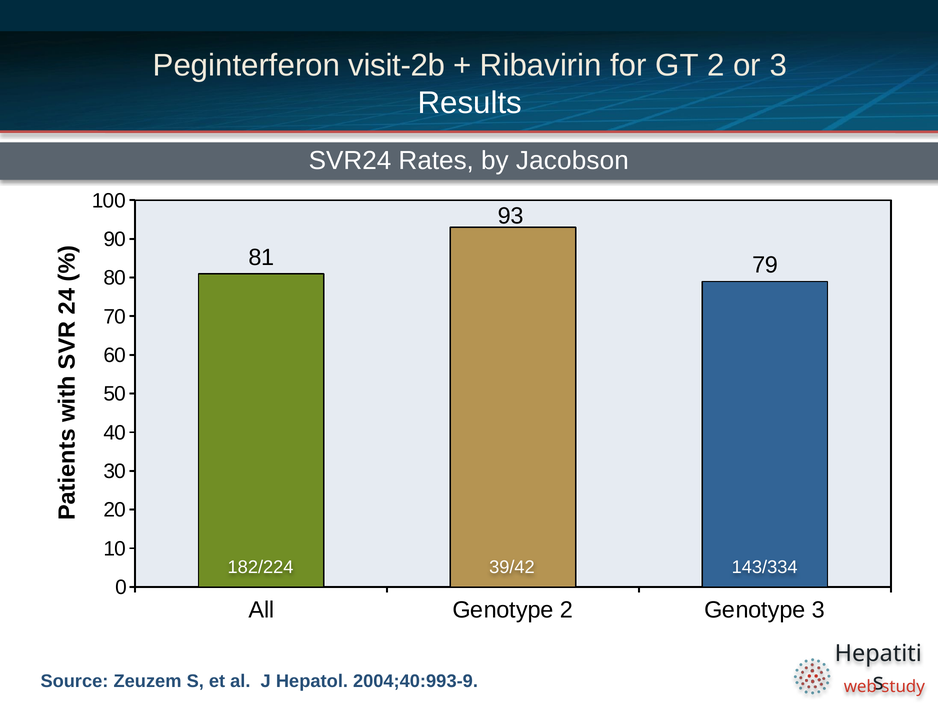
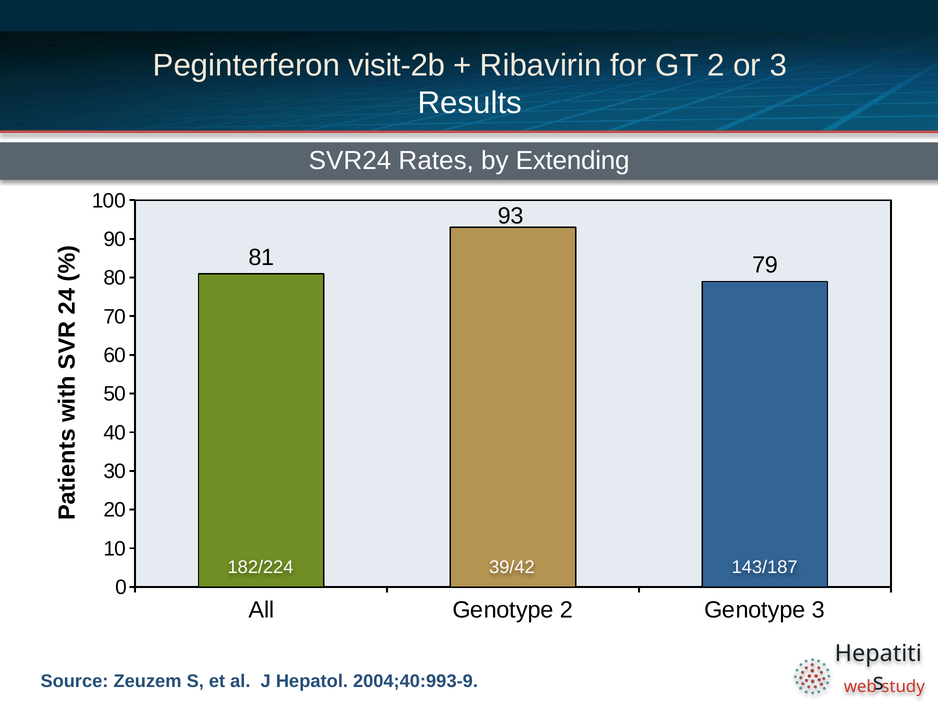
Jacobson: Jacobson -> Extending
143/334: 143/334 -> 143/187
